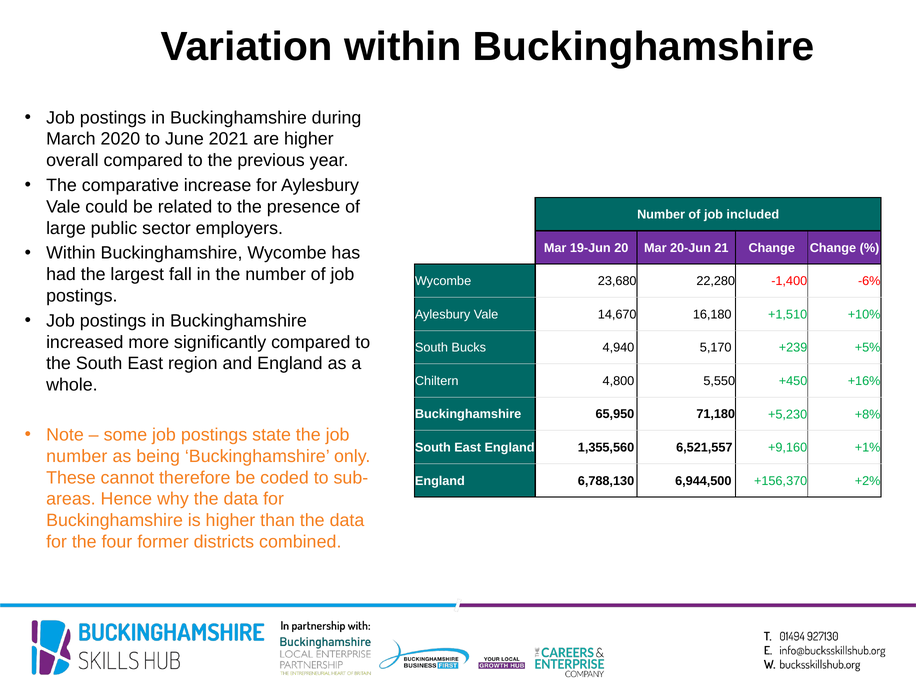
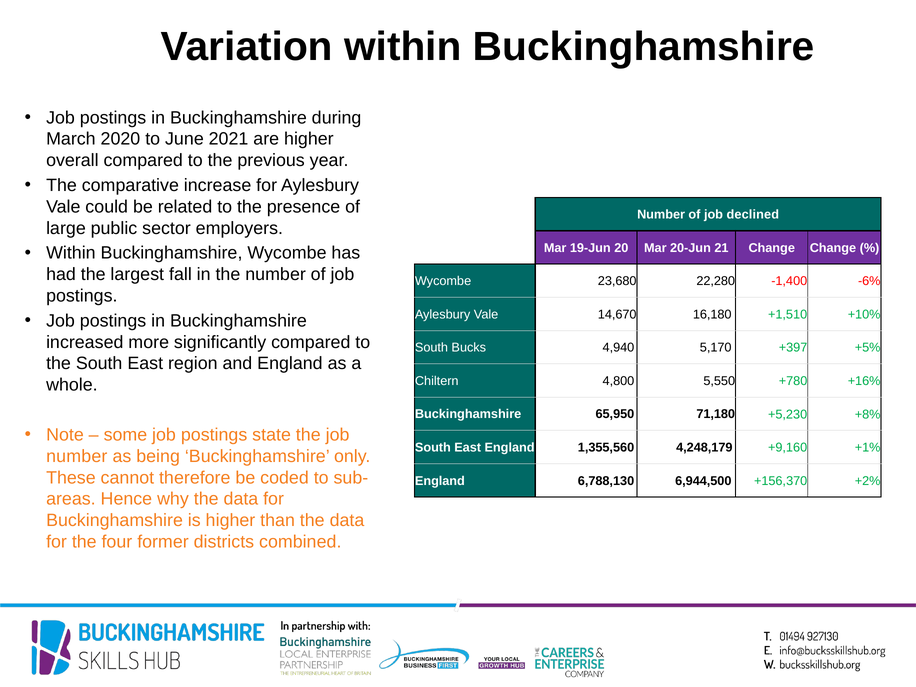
included: included -> declined
+239: +239 -> +397
+450: +450 -> +780
6,521,557: 6,521,557 -> 4,248,179
